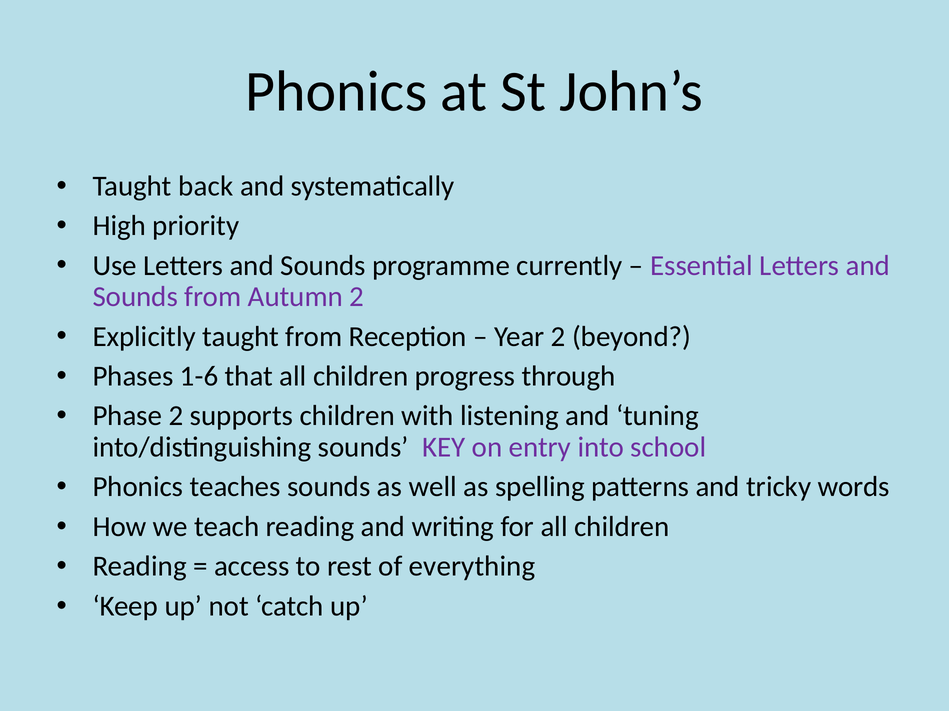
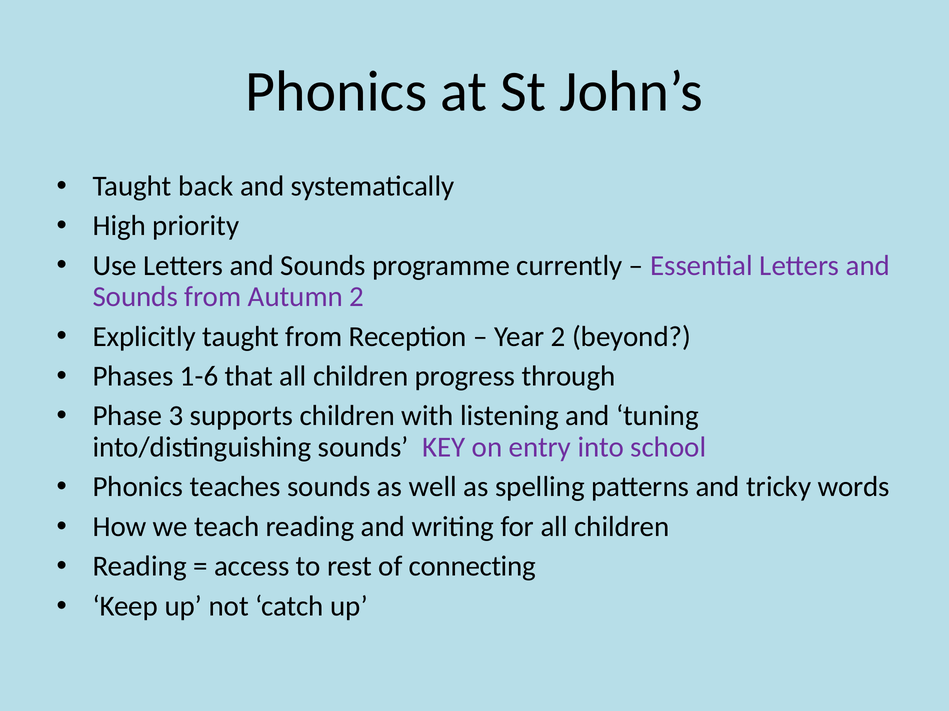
Phase 2: 2 -> 3
everything: everything -> connecting
